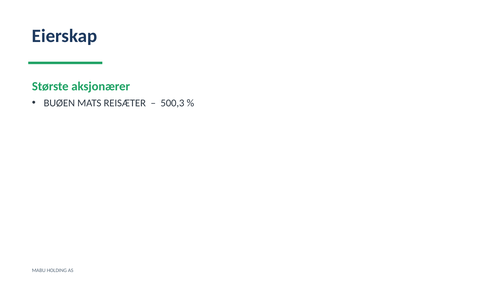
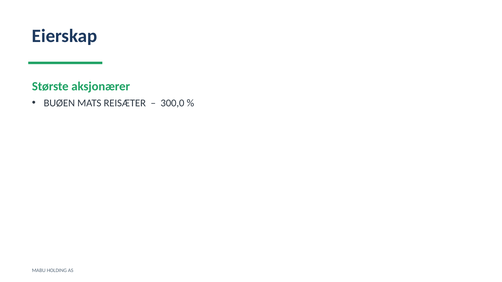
500,3: 500,3 -> 300,0
